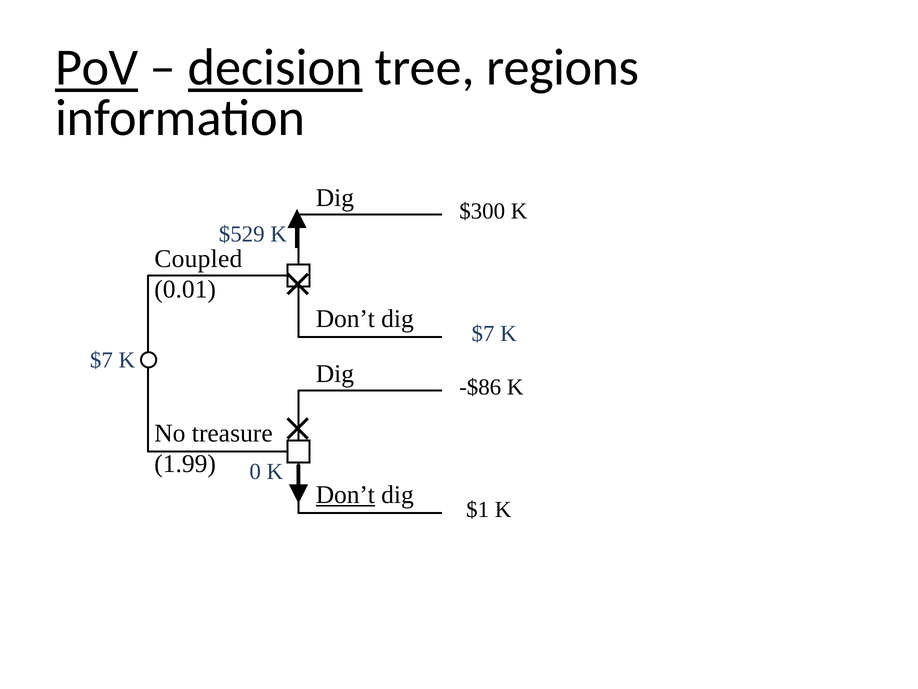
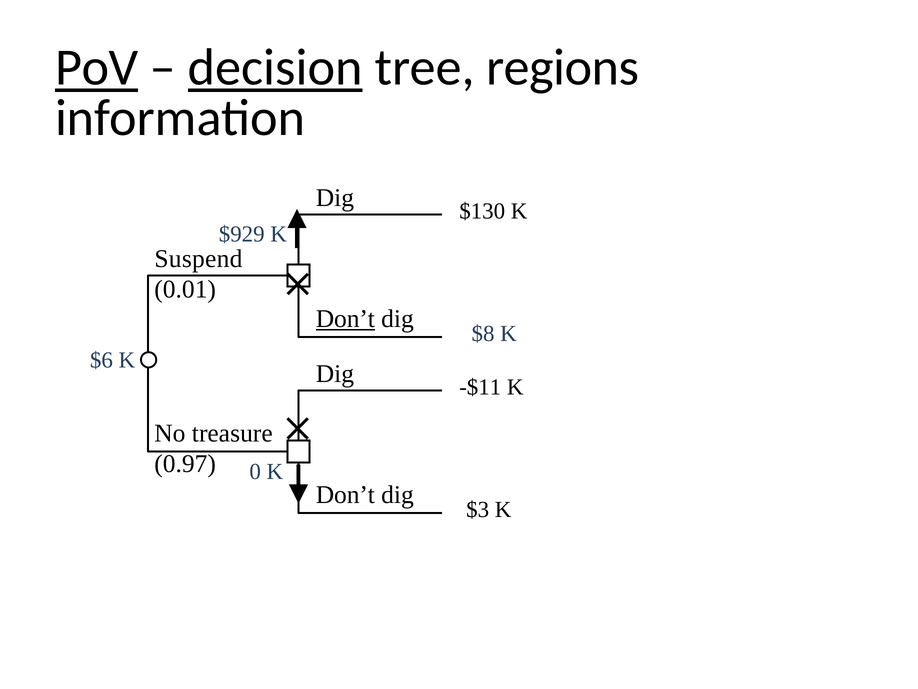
$300: $300 -> $130
$529: $529 -> $929
Coupled: Coupled -> Suspend
Don’t at (345, 318) underline: none -> present
$7 at (483, 333): $7 -> $8
$7 at (101, 360): $7 -> $6
-$86: -$86 -> -$11
1.99: 1.99 -> 0.97
Don’t at (345, 494) underline: present -> none
$1: $1 -> $3
